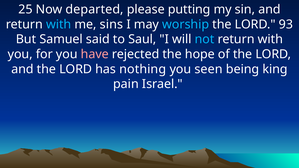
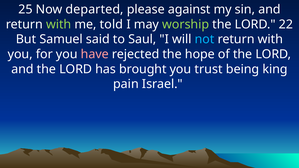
putting: putting -> against
with at (59, 24) colour: light blue -> light green
sins: sins -> told
worship colour: light blue -> light green
93: 93 -> 22
nothing: nothing -> brought
seen: seen -> trust
